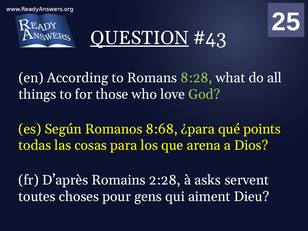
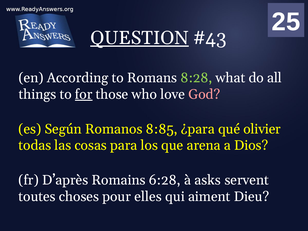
for underline: none -> present
God colour: light green -> pink
8:68: 8:68 -> 8:85
points: points -> olivier
2:28: 2:28 -> 6:28
gens: gens -> elles
